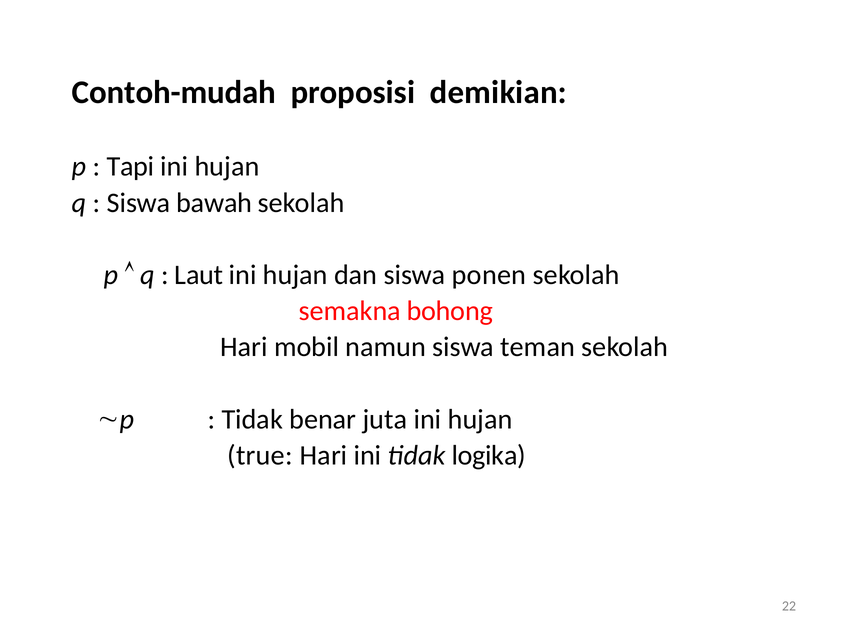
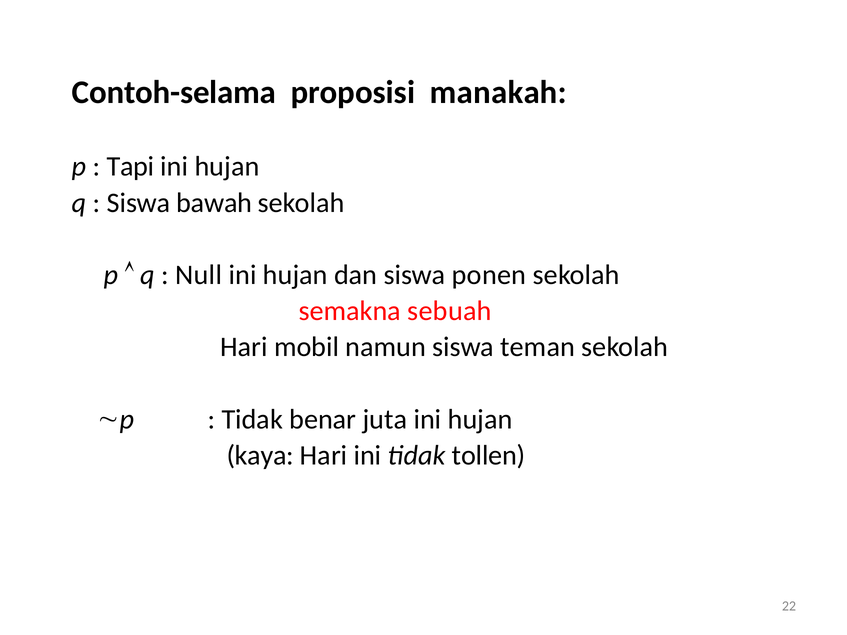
Contoh-mudah: Contoh-mudah -> Contoh-selama
demikian: demikian -> manakah
Laut: Laut -> Null
bohong: bohong -> sebuah
true: true -> kaya
logika: logika -> tollen
